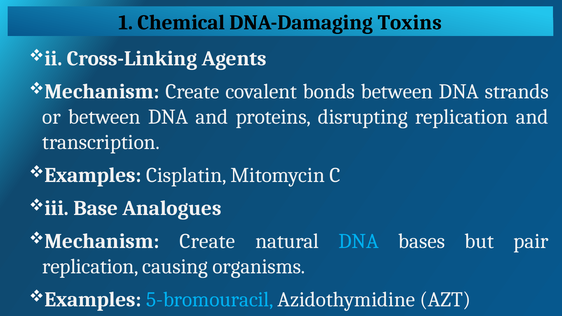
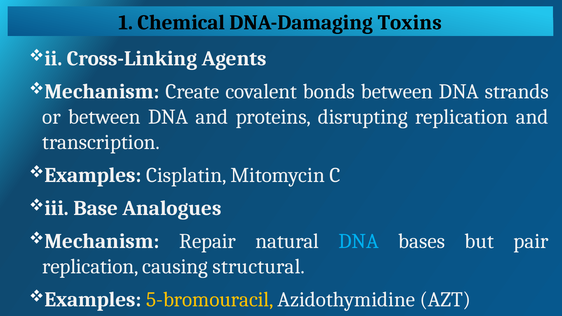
Create at (207, 241): Create -> Repair
organisms: organisms -> structural
5-bromouracil colour: light blue -> yellow
